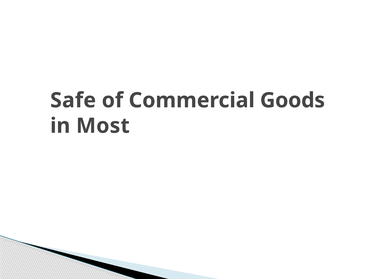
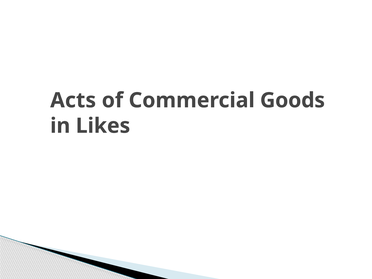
Safe: Safe -> Acts
Most: Most -> Likes
